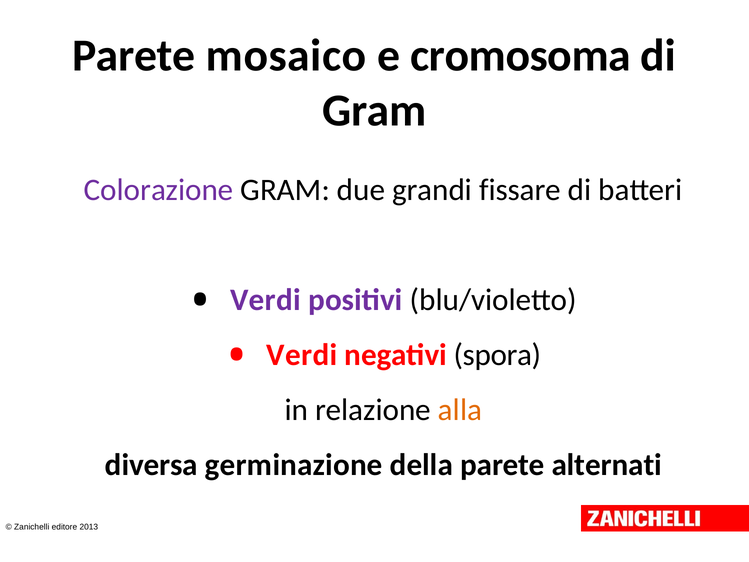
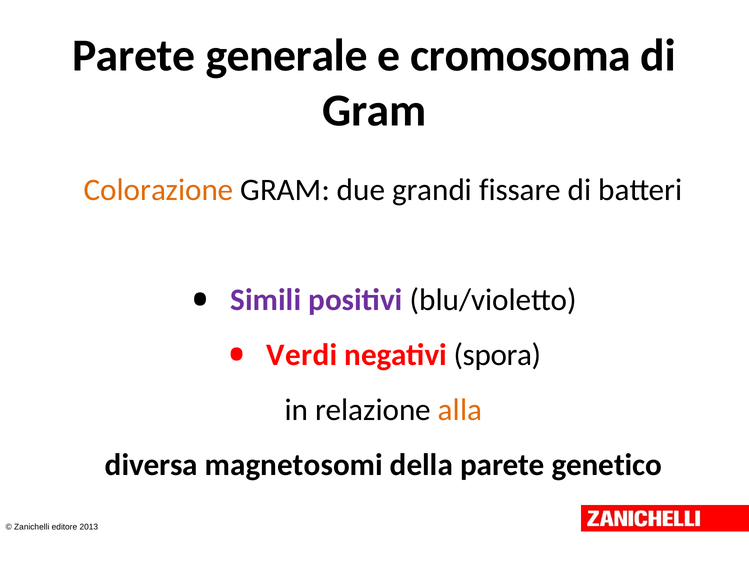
mosaico: mosaico -> generale
Colorazione colour: purple -> orange
Verdi at (266, 300): Verdi -> Simili
germinazione: germinazione -> magnetosomi
alternati: alternati -> genetico
